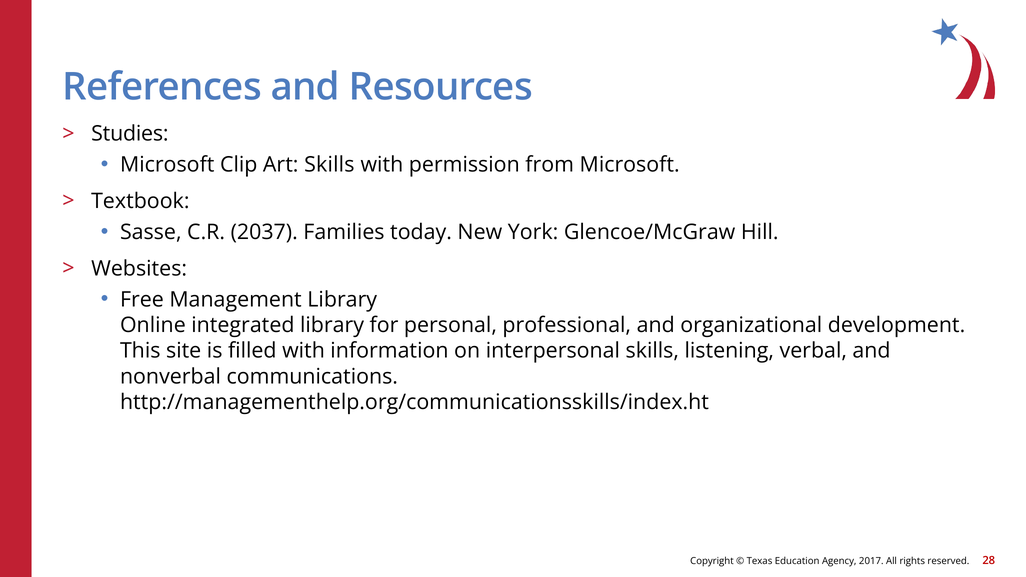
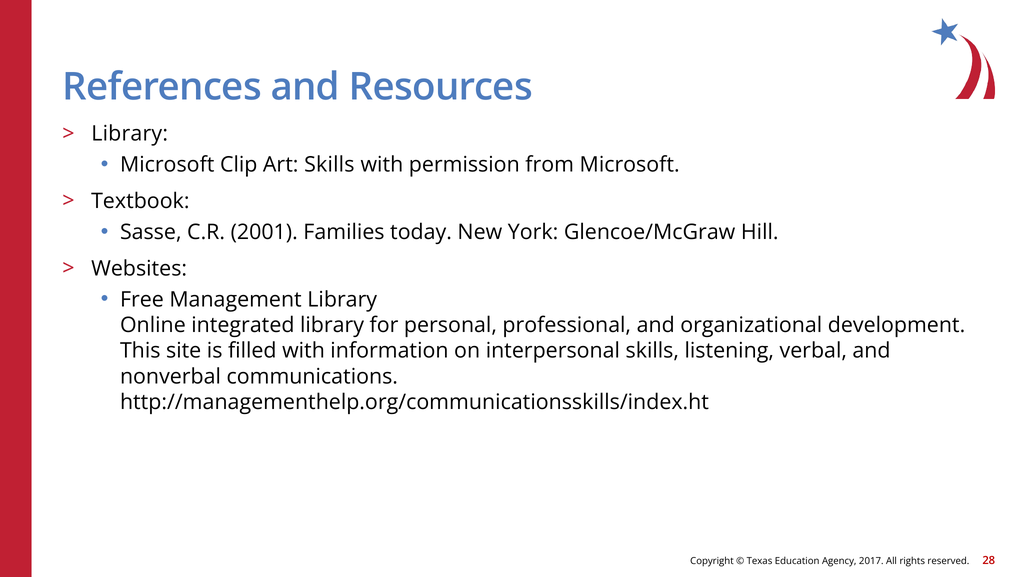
Studies at (130, 134): Studies -> Library
2037: 2037 -> 2001
